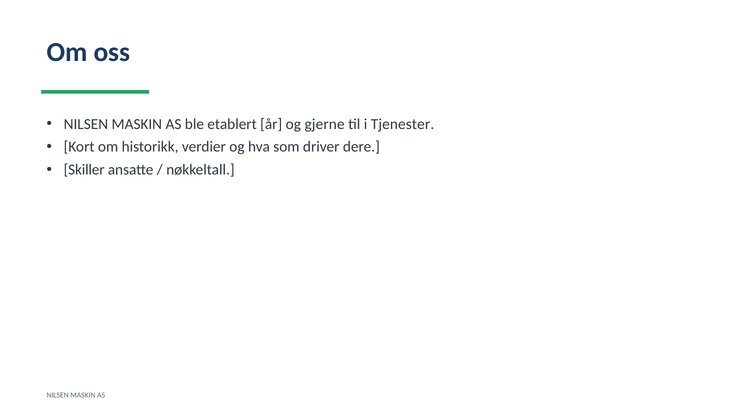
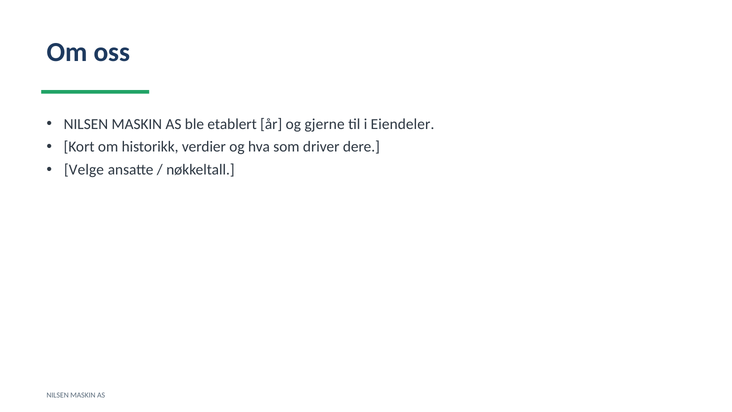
Tjenester: Tjenester -> Eiendeler
Skiller: Skiller -> Velge
